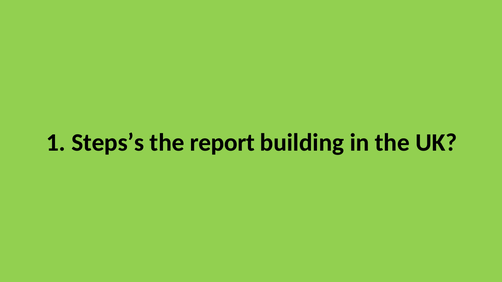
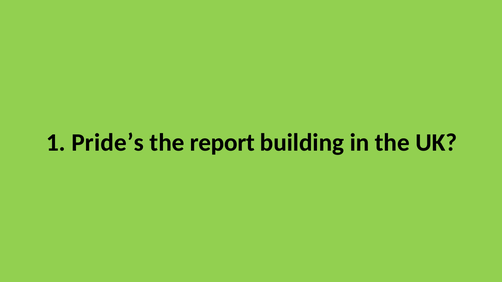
Steps’s: Steps’s -> Pride’s
